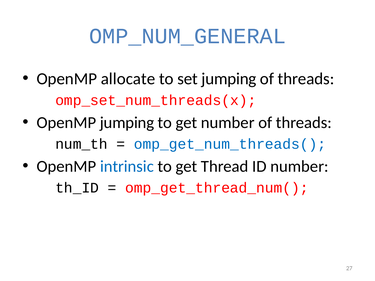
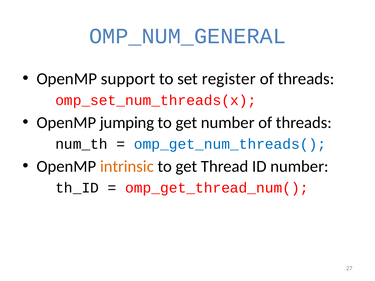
allocate: allocate -> support
set jumping: jumping -> register
intrinsic colour: blue -> orange
